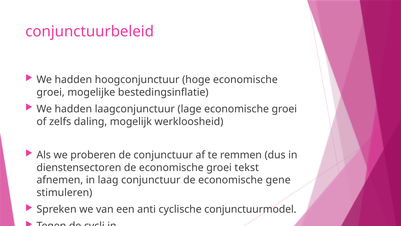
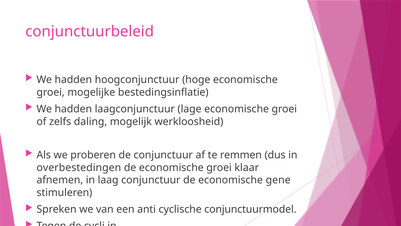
dienstensectoren: dienstensectoren -> overbestedingen
tekst: tekst -> klaar
